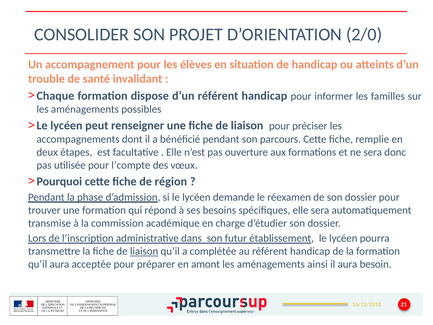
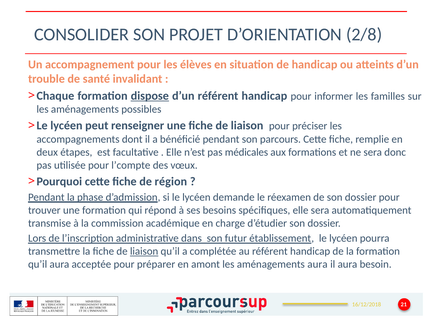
2/0: 2/0 -> 2/8
dispose underline: none -> present
ouverture: ouverture -> médicales
aménagements ainsi: ainsi -> aura
